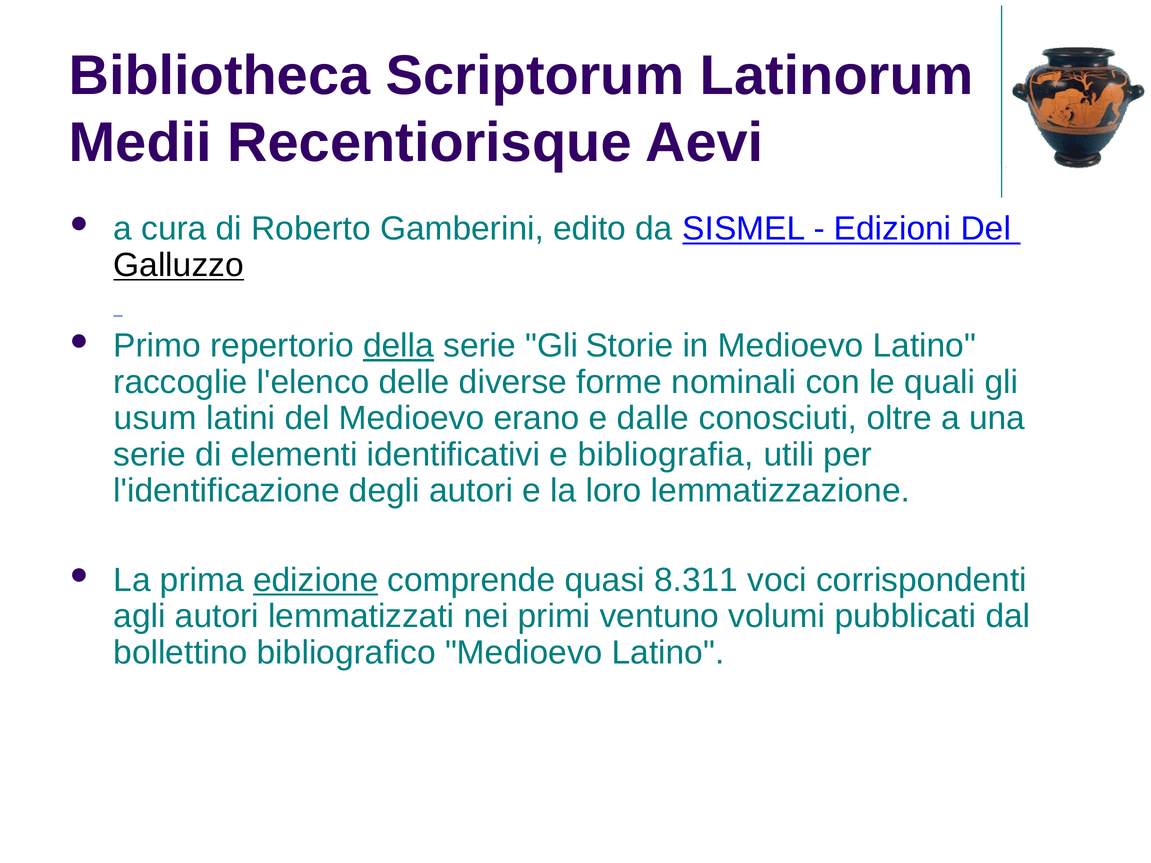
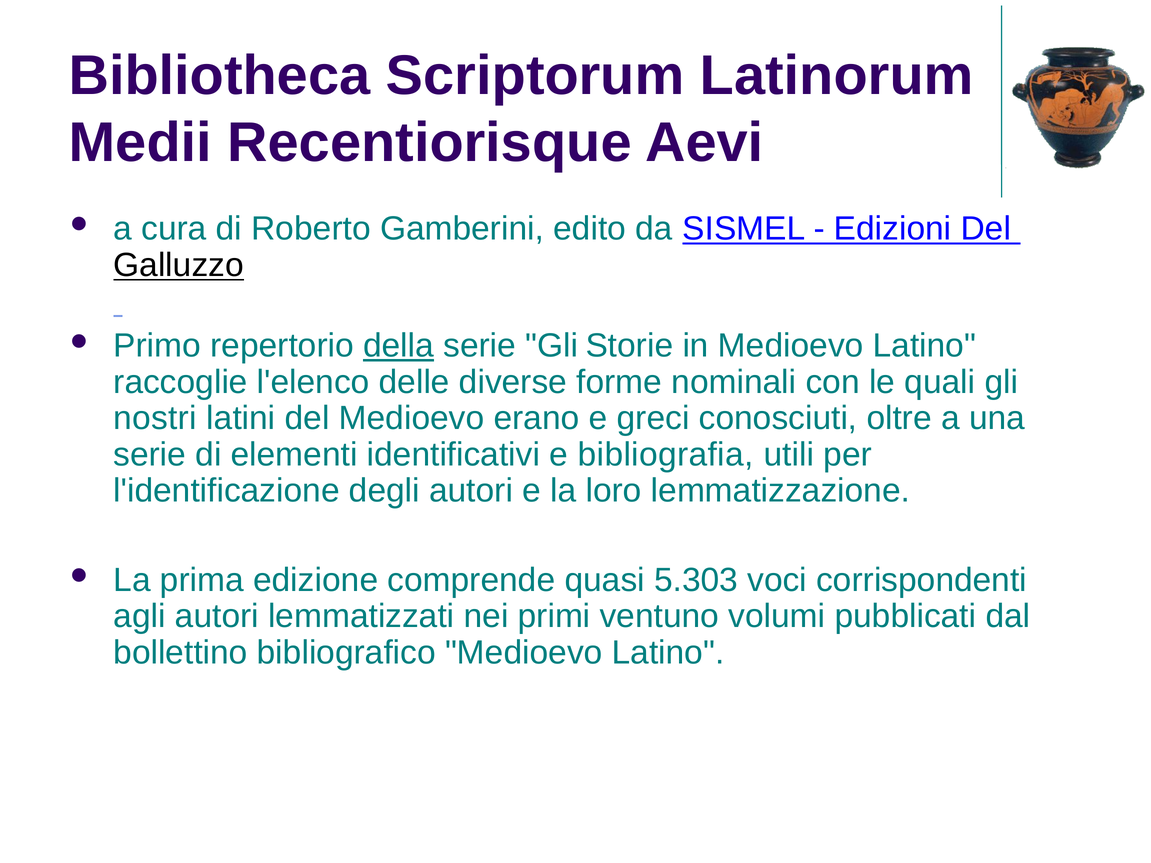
usum: usum -> nostri
dalle: dalle -> greci
edizione underline: present -> none
8.311: 8.311 -> 5.303
